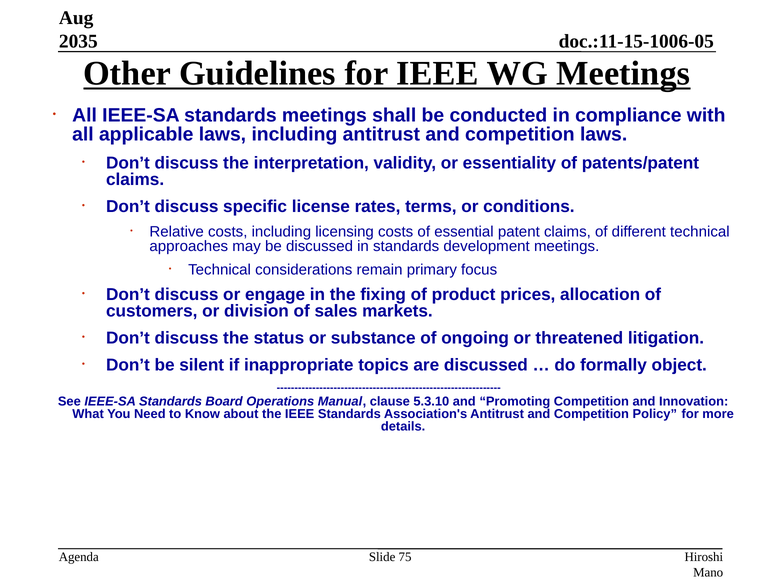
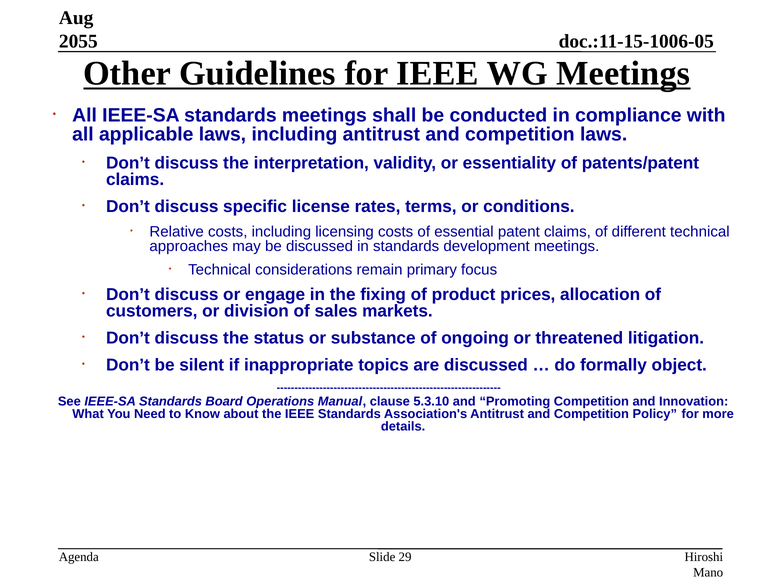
2035: 2035 -> 2055
75: 75 -> 29
